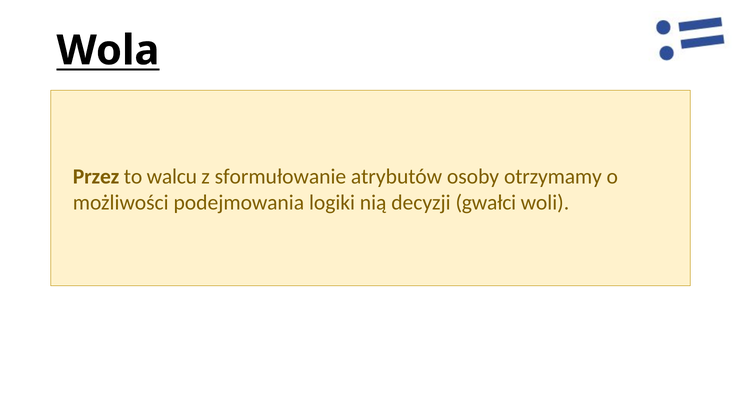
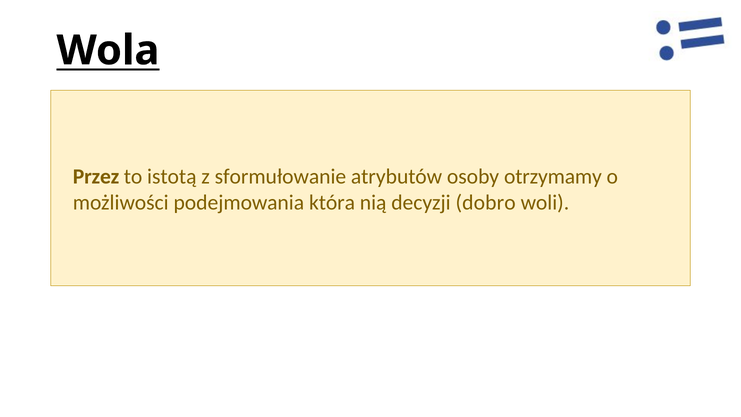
walcu: walcu -> istotą
logiki: logiki -> która
gwałci: gwałci -> dobro
